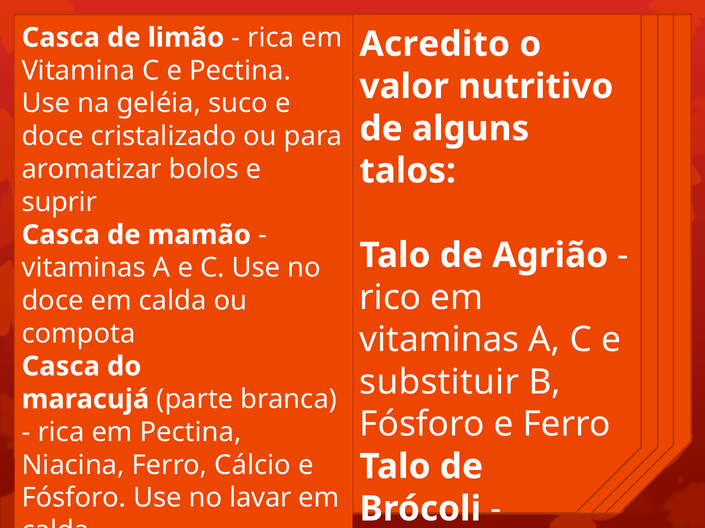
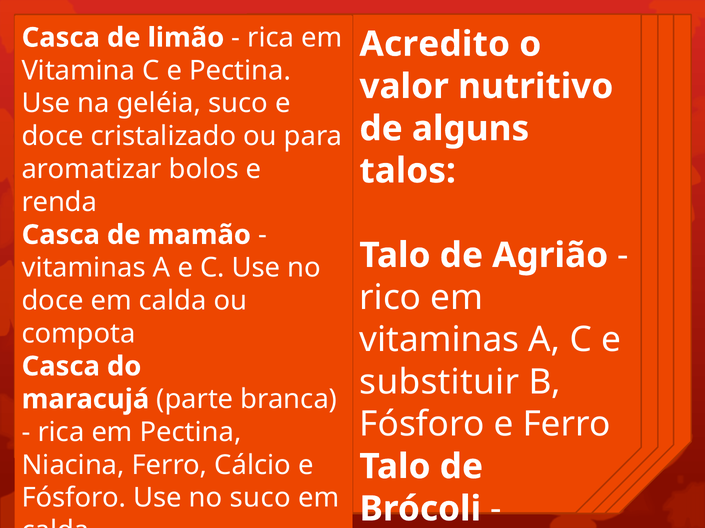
suprir: suprir -> renda
no lavar: lavar -> suco
